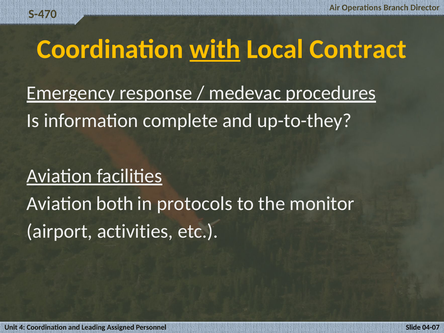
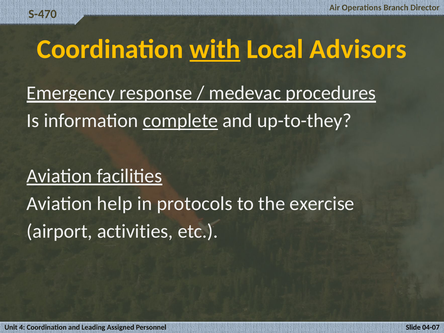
Contract: Contract -> Advisors
complete underline: none -> present
both: both -> help
monitor: monitor -> exercise
